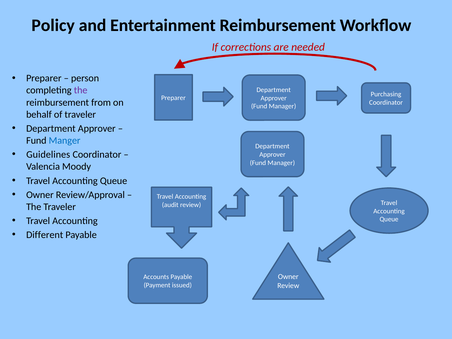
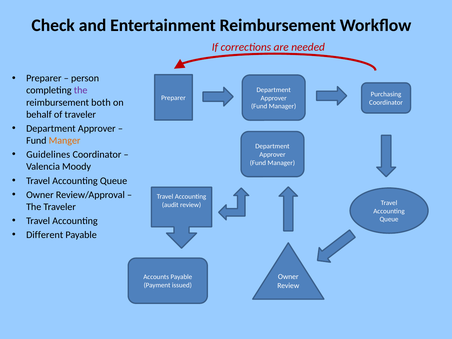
Policy: Policy -> Check
from: from -> both
Manger colour: blue -> orange
